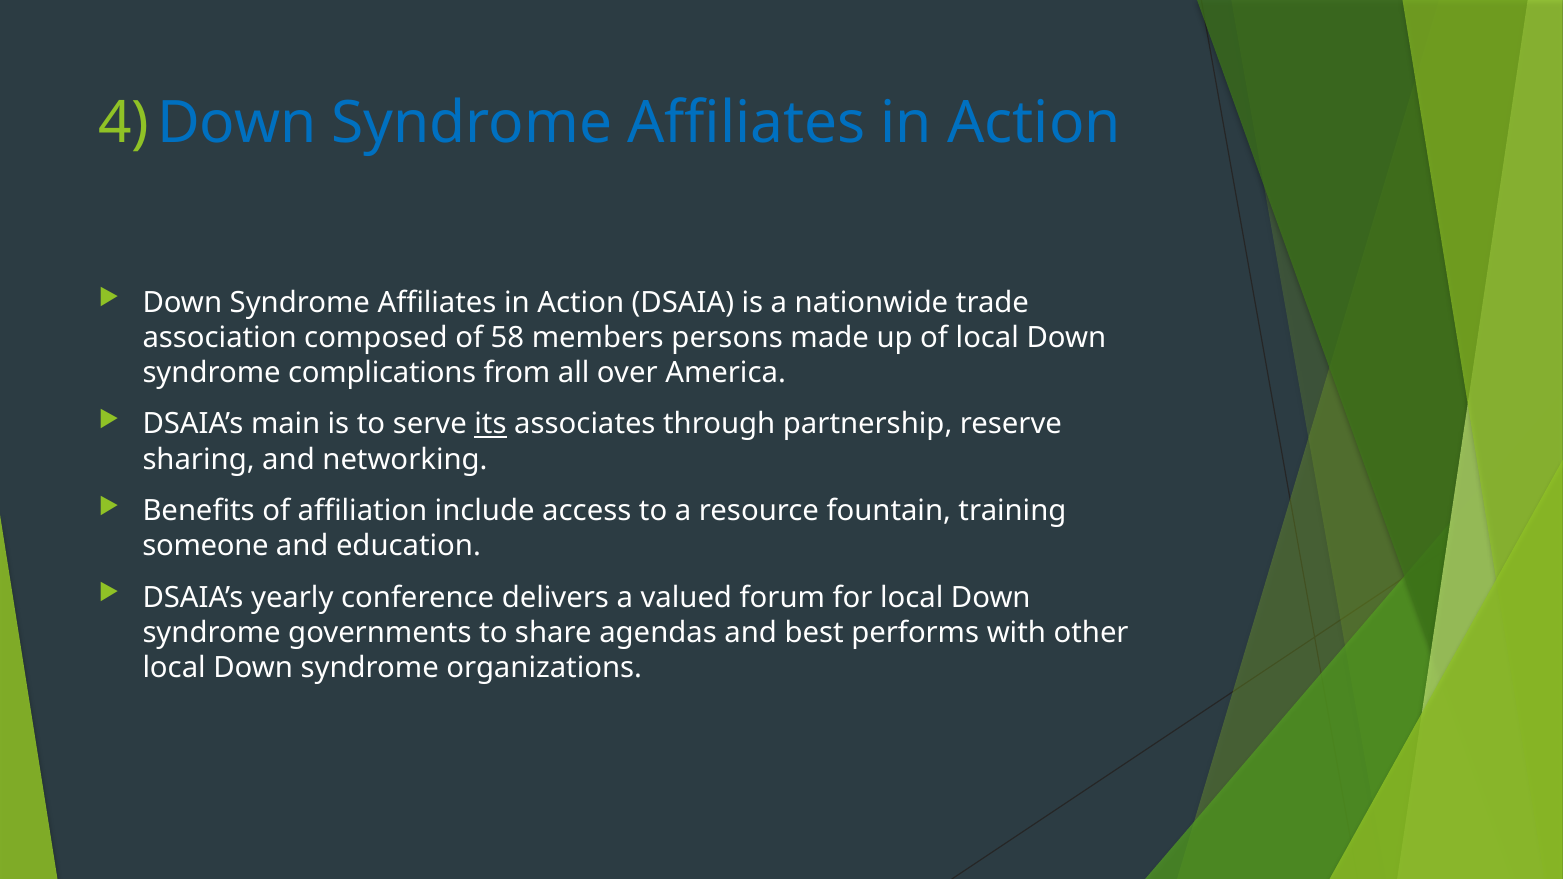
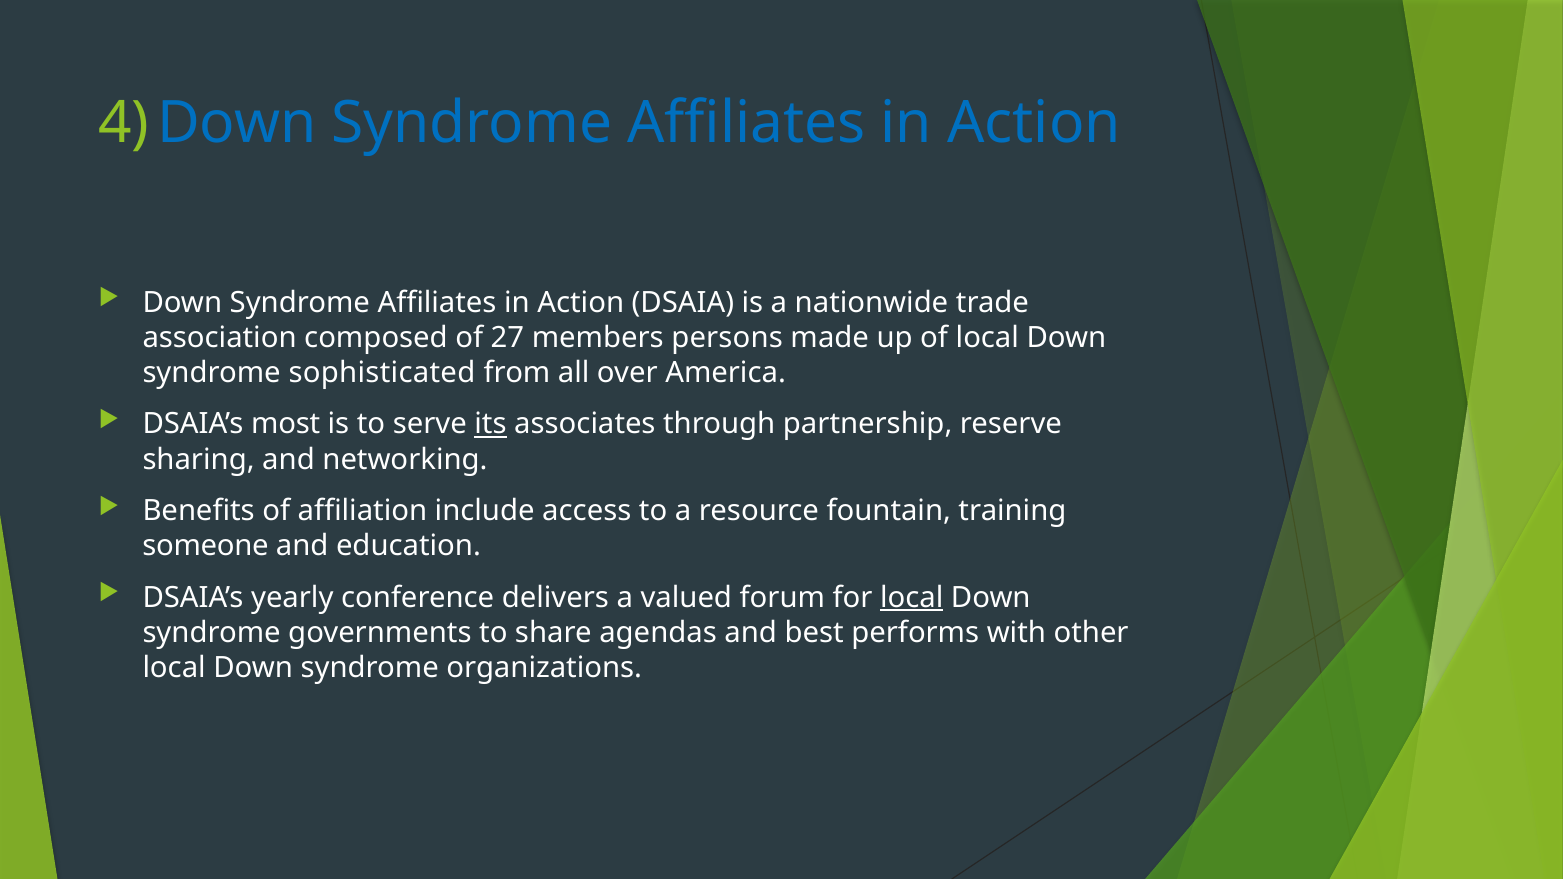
58: 58 -> 27
complications: complications -> sophisticated
main: main -> most
local at (912, 598) underline: none -> present
